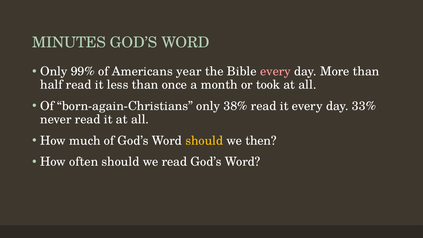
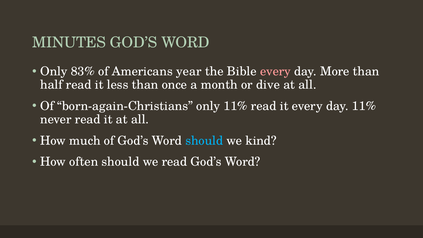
99%: 99% -> 83%
took: took -> dive
only 38%: 38% -> 11%
day 33%: 33% -> 11%
should at (204, 141) colour: yellow -> light blue
then: then -> kind
